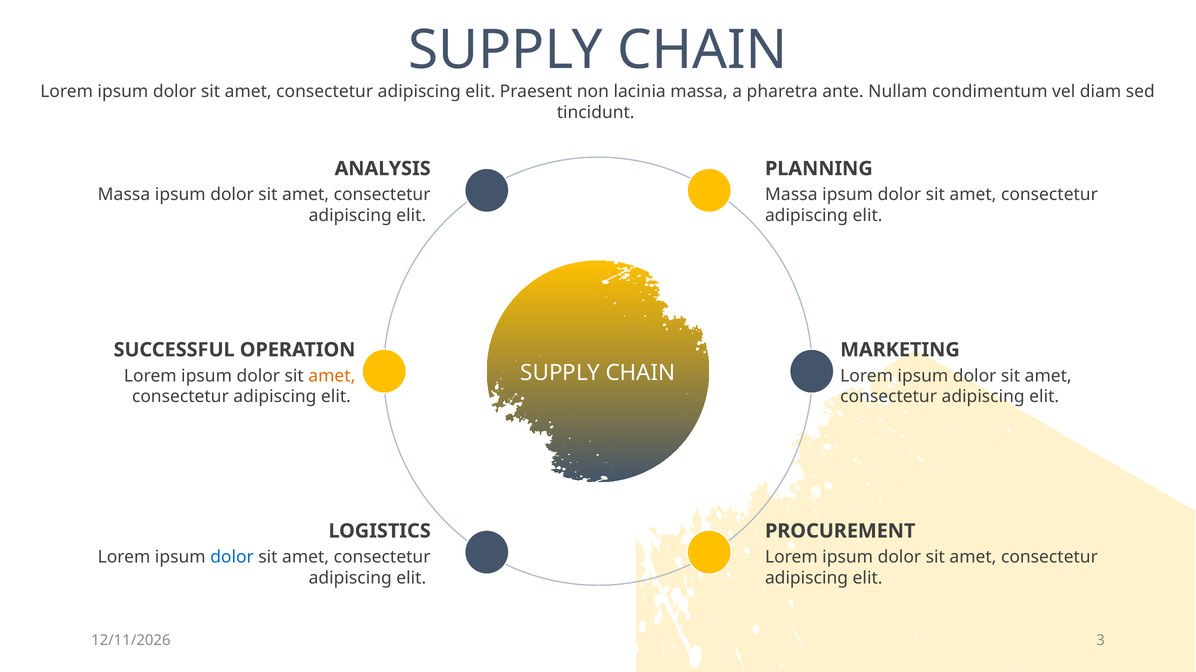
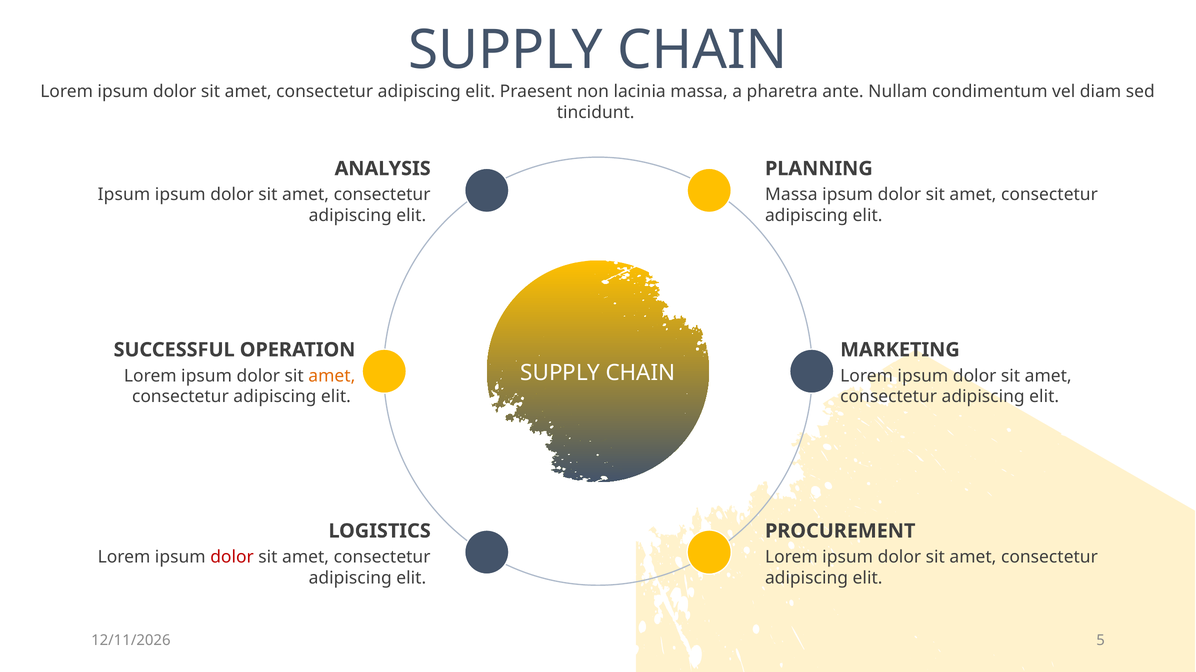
Massa at (124, 195): Massa -> Ipsum
dolor at (232, 558) colour: blue -> red
3: 3 -> 5
